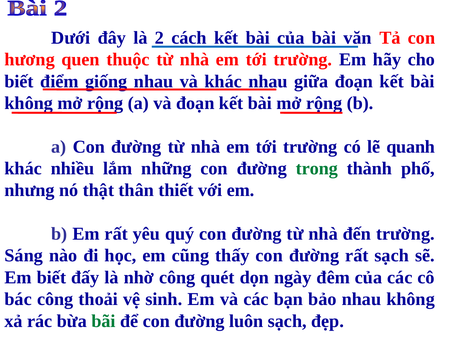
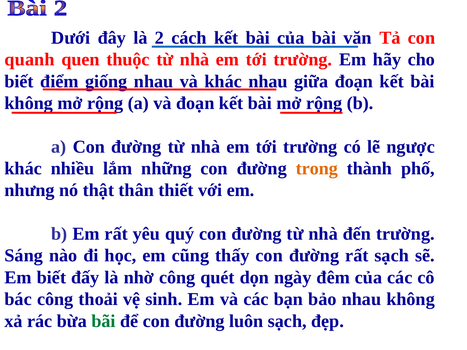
hương: hương -> quanh
quanh: quanh -> ngược
trong colour: green -> orange
